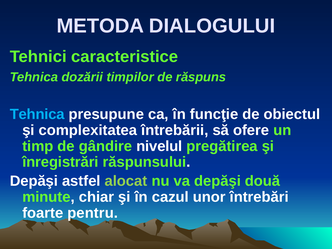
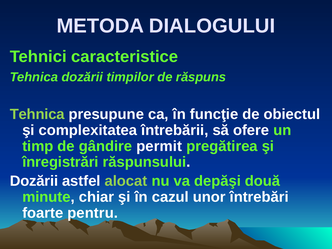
Tehnica at (37, 114) colour: light blue -> light green
nivelul: nivelul -> permit
Depăşi at (34, 181): Depăşi -> Dozării
